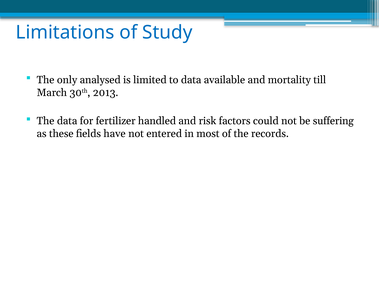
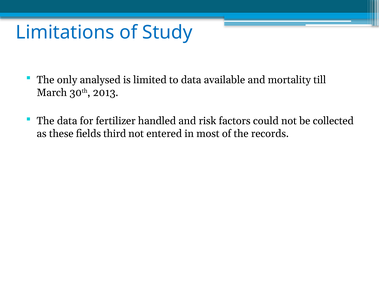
suffering: suffering -> collected
have: have -> third
